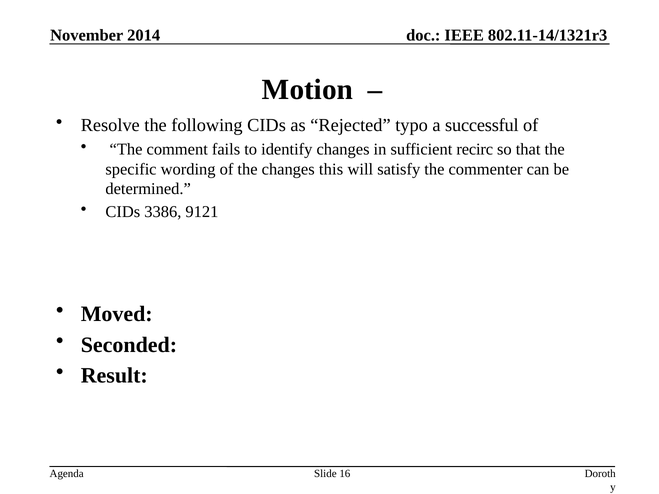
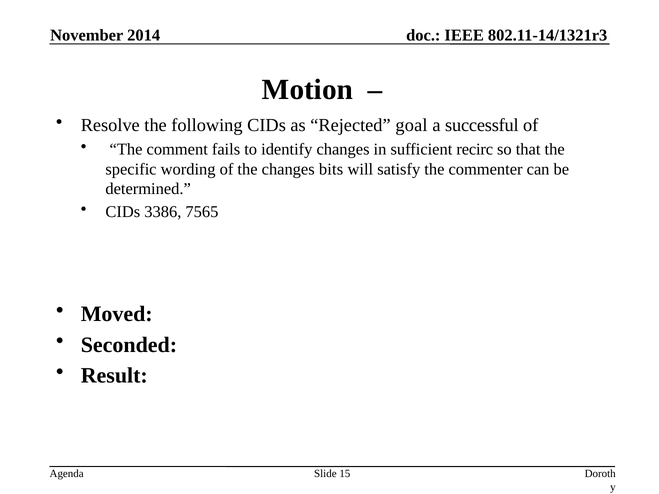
typo: typo -> goal
this: this -> bits
9121: 9121 -> 7565
16: 16 -> 15
